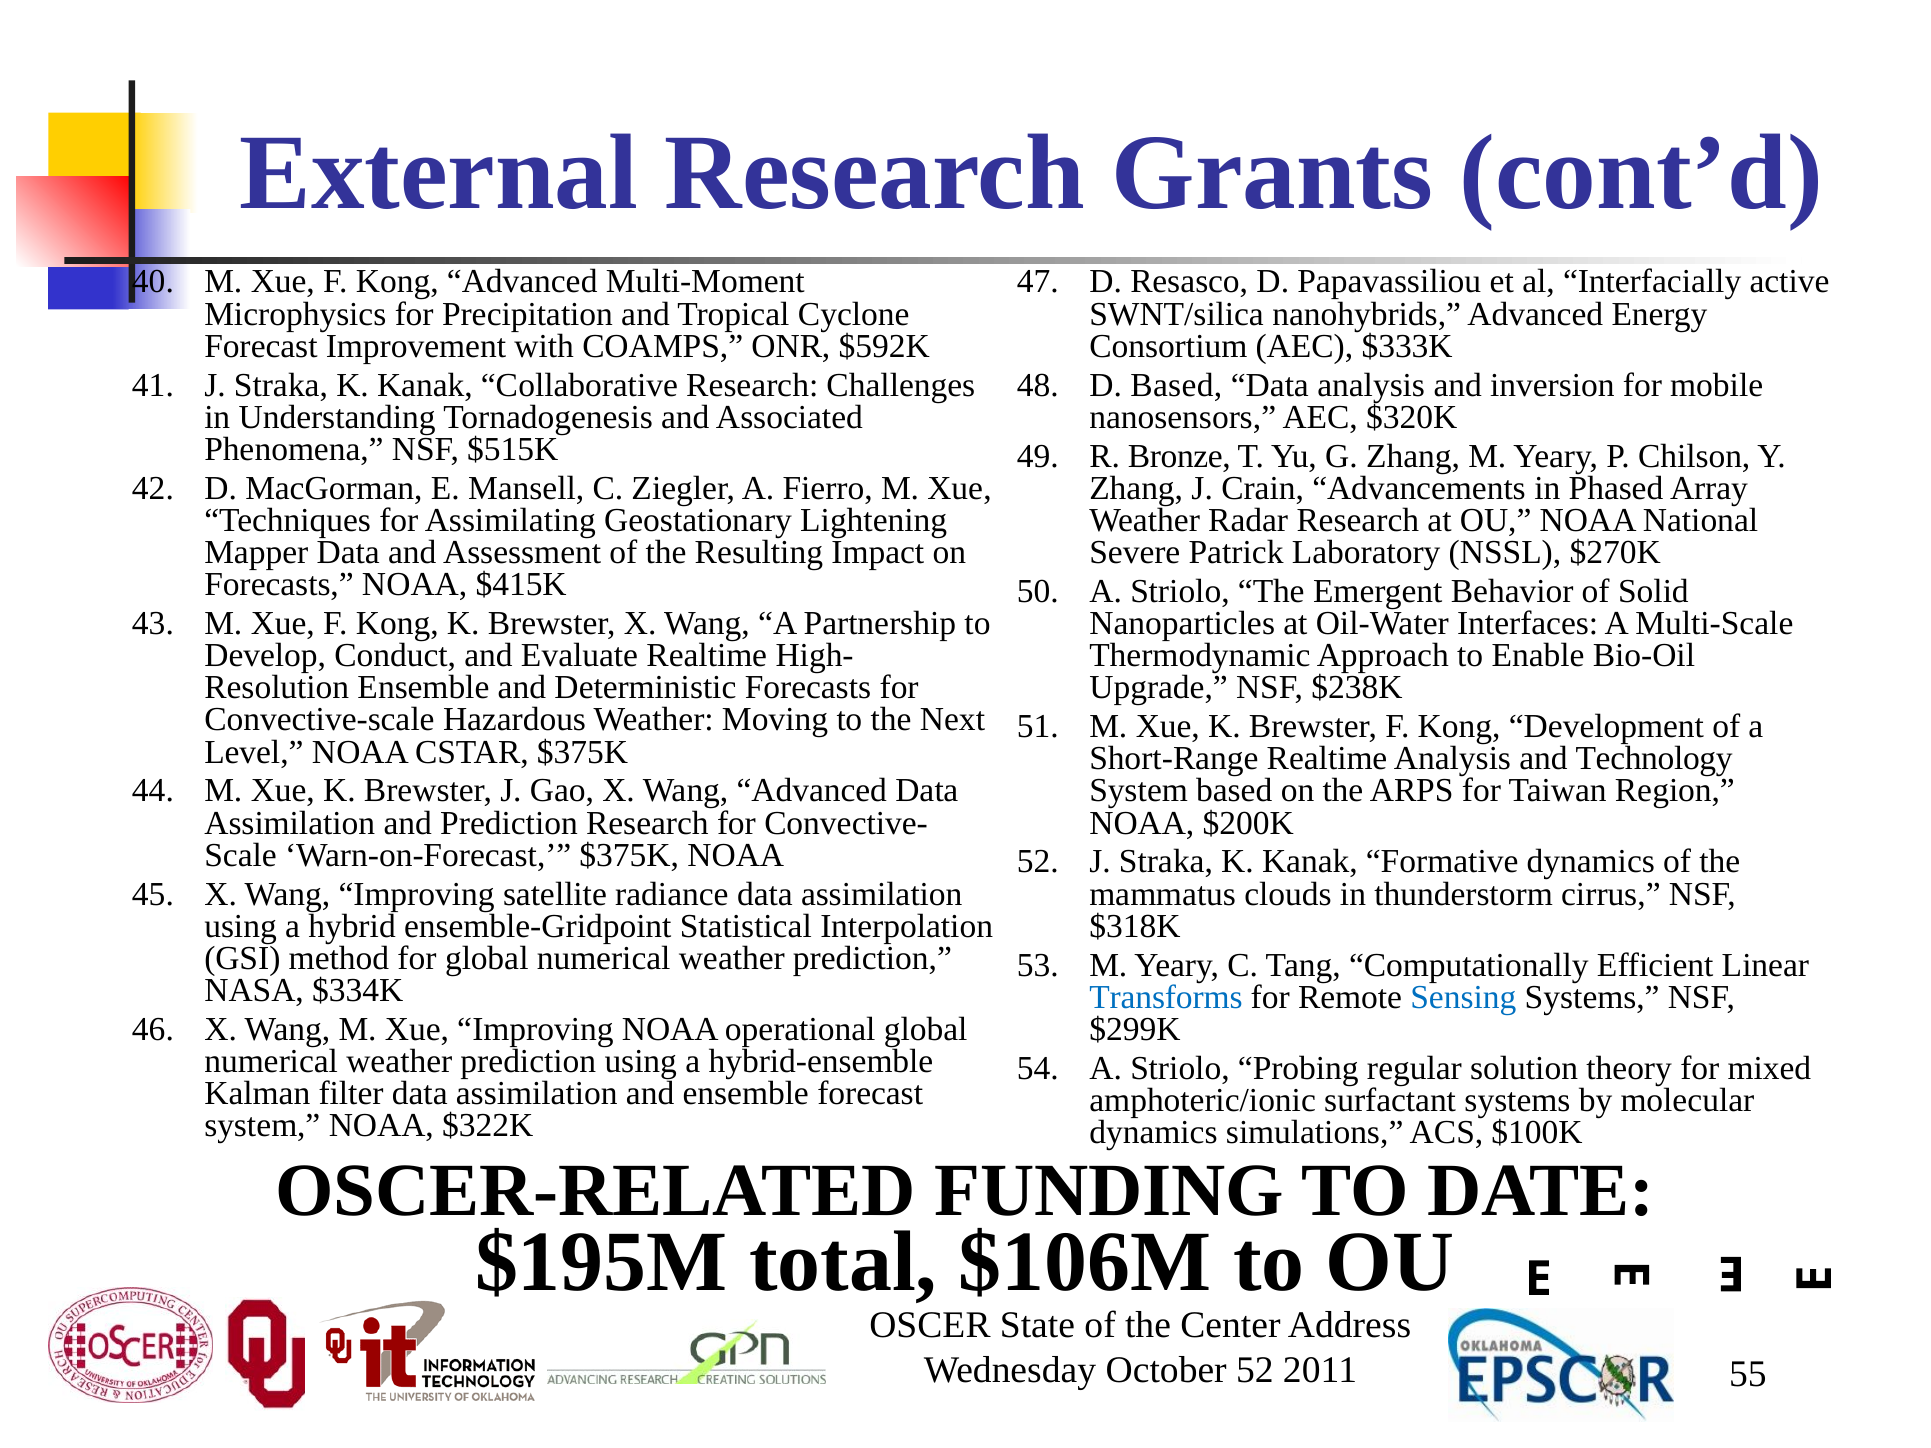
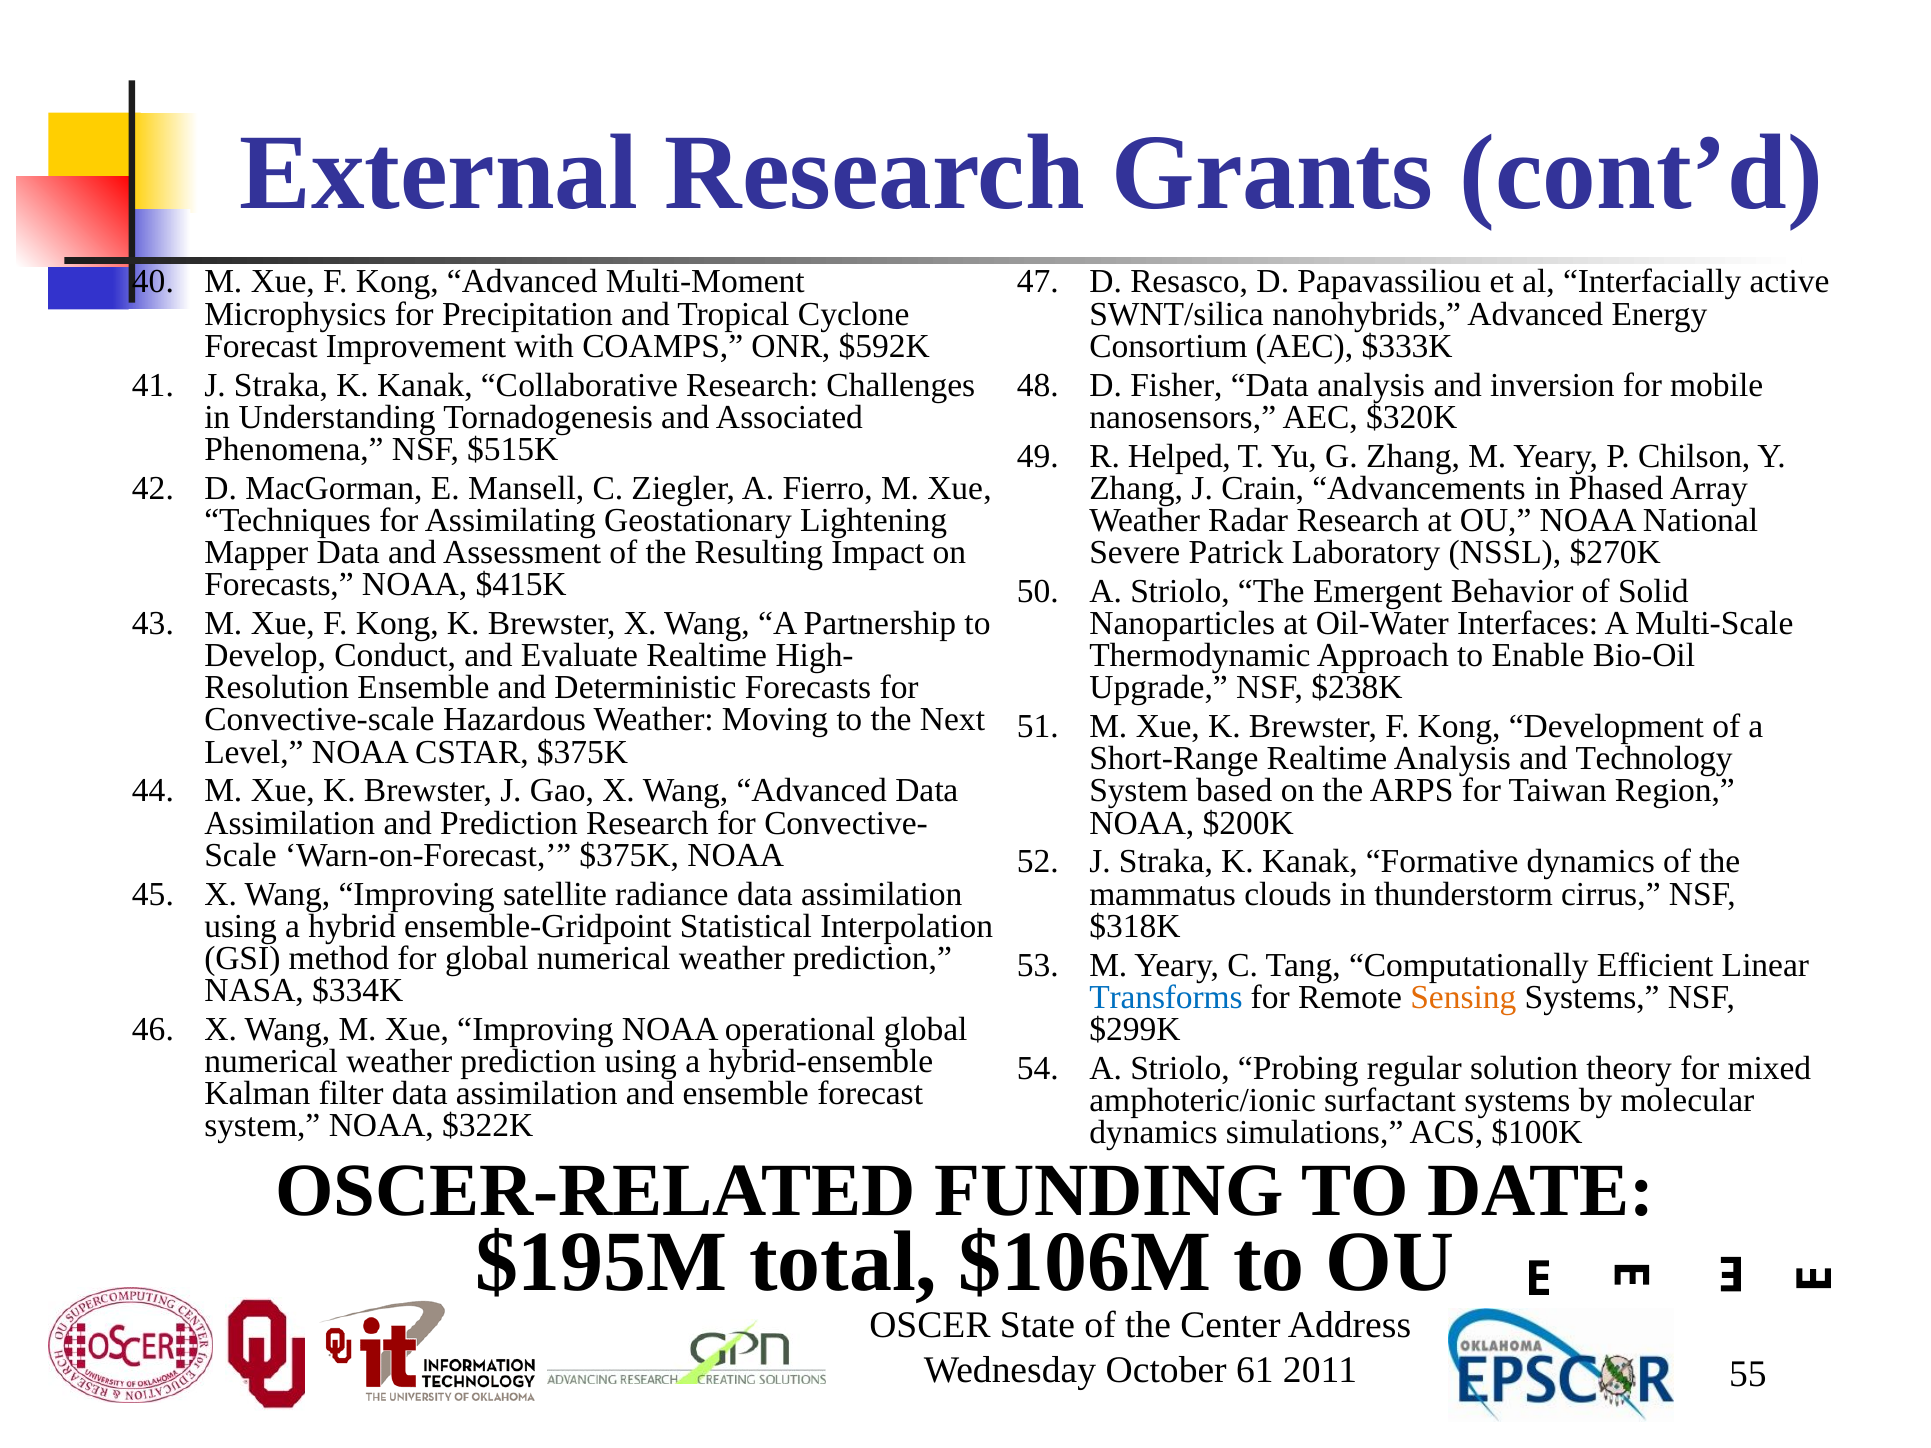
D Based: Based -> Fisher
Bronze: Bronze -> Helped
Sensing colour: blue -> orange
October 52: 52 -> 61
